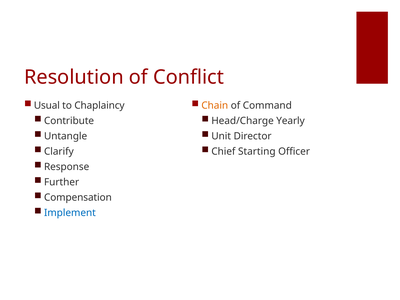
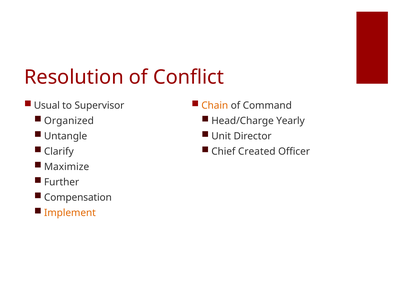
Chaplaincy: Chaplaincy -> Supervisor
Contribute: Contribute -> Organized
Starting: Starting -> Created
Response: Response -> Maximize
Implement colour: blue -> orange
